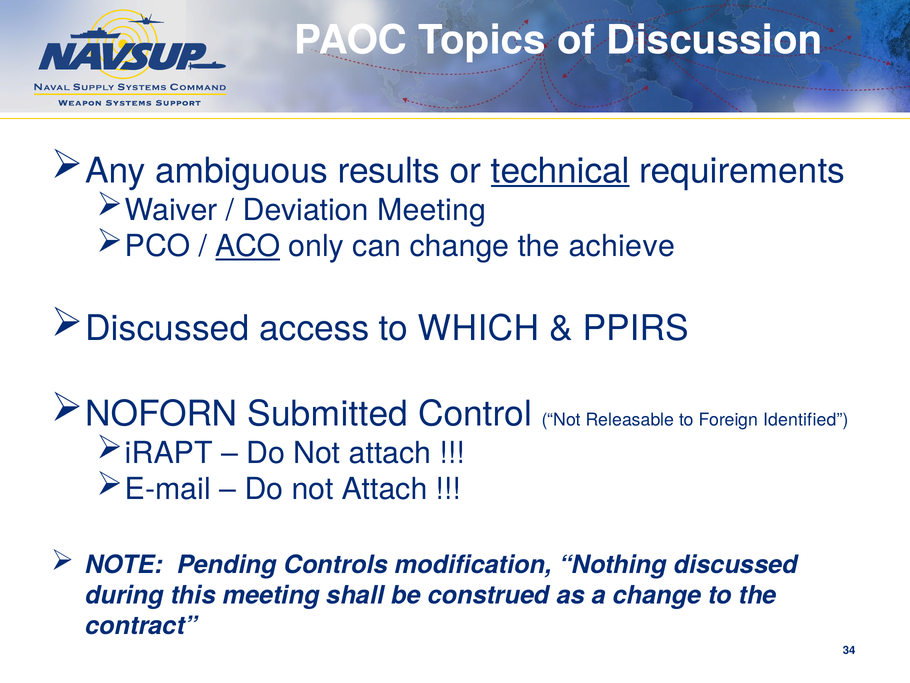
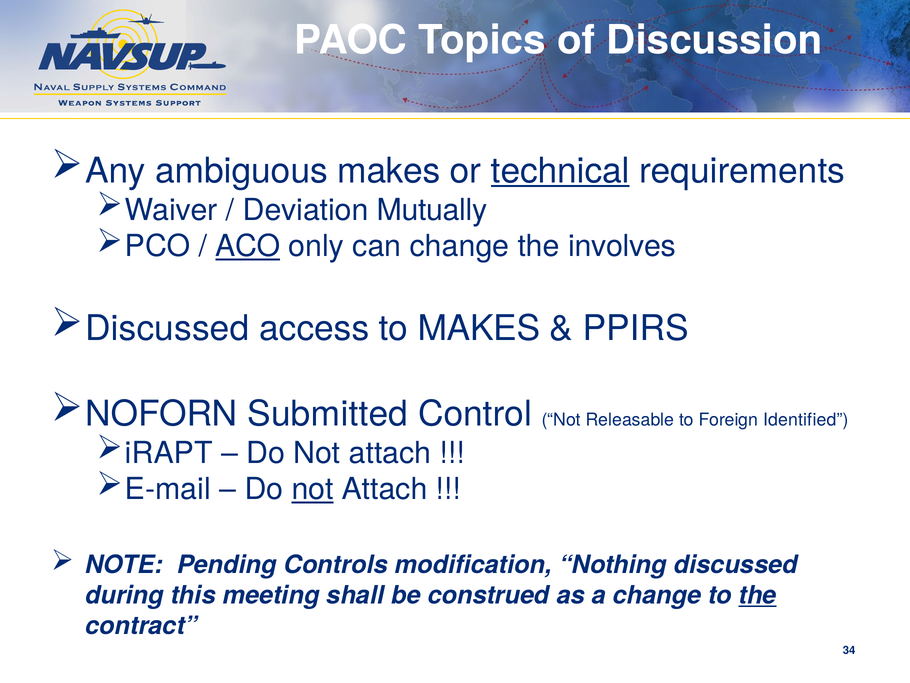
ambiguous results: results -> makes
Deviation Meeting: Meeting -> Mutually
achieve: achieve -> involves
to WHICH: WHICH -> MAKES
not at (313, 489) underline: none -> present
the at (758, 595) underline: none -> present
